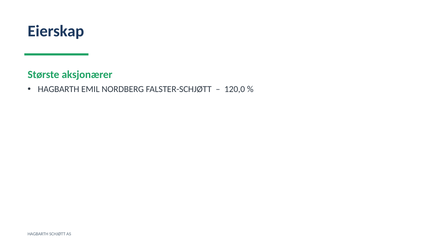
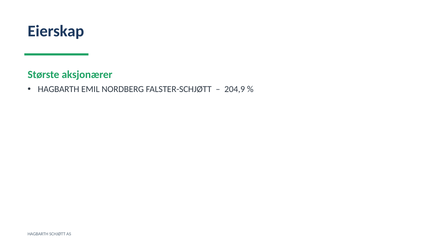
120,0: 120,0 -> 204,9
